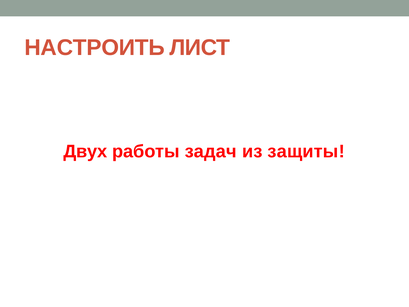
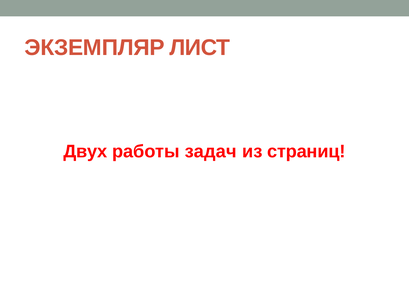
НАСТРОИТЬ: НАСТРОИТЬ -> ЭКЗЕМПЛЯР
защиты: защиты -> страниц
